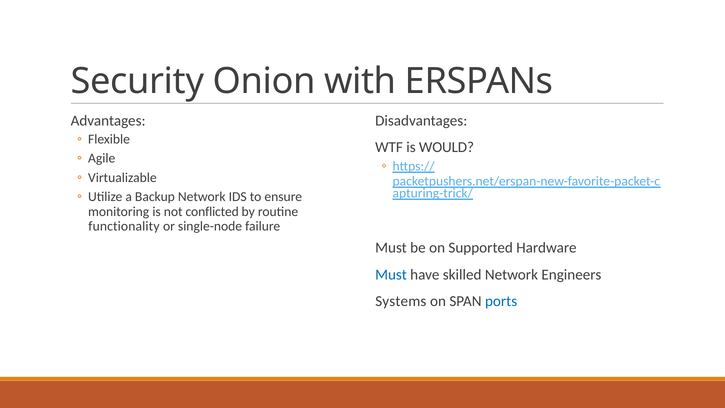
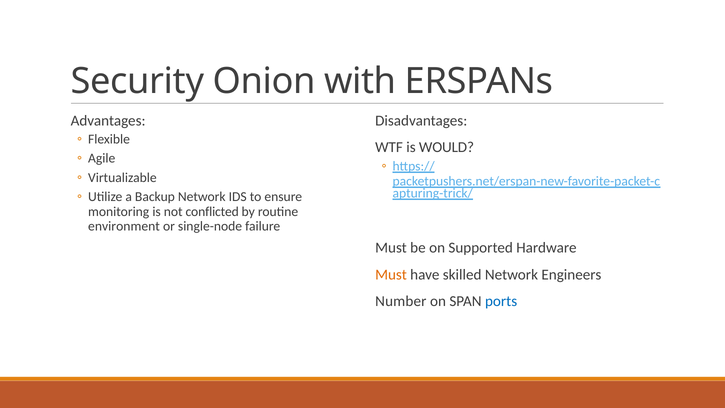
functionality: functionality -> environment
Must at (391, 274) colour: blue -> orange
Systems: Systems -> Number
